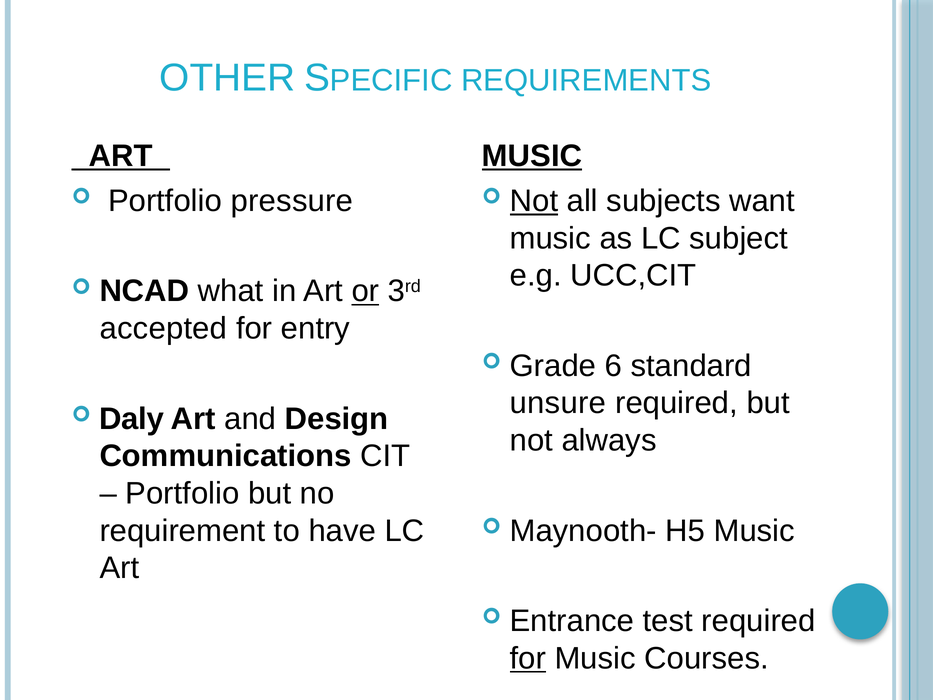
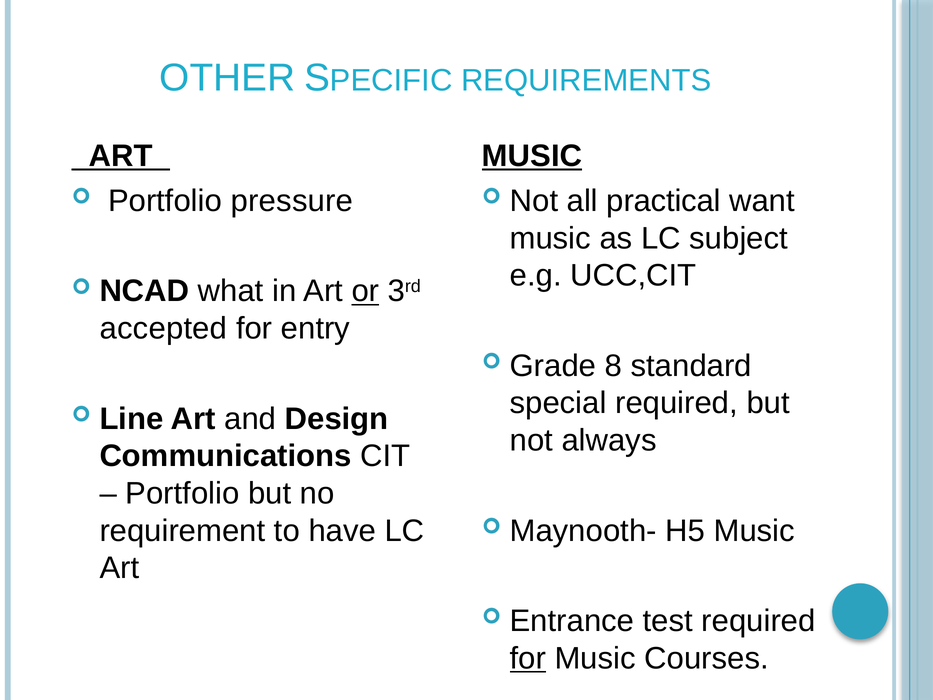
Not at (534, 201) underline: present -> none
subjects: subjects -> practical
6: 6 -> 8
unsure: unsure -> special
Daly: Daly -> Line
